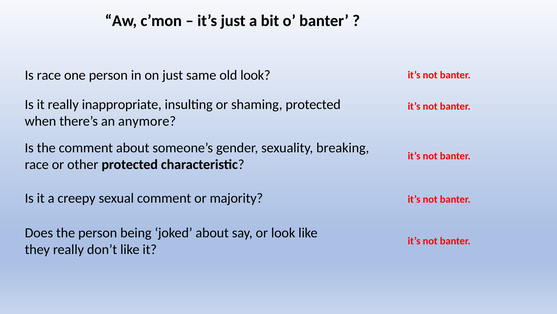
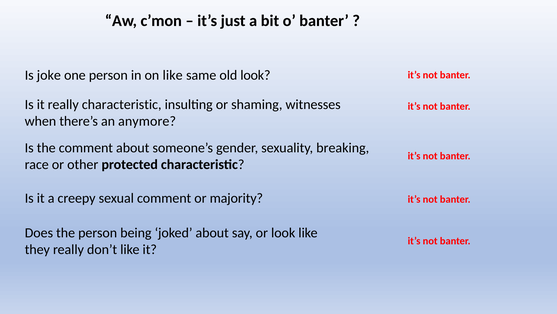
Is race: race -> joke
on just: just -> like
really inappropriate: inappropriate -> characteristic
shaming protected: protected -> witnesses
